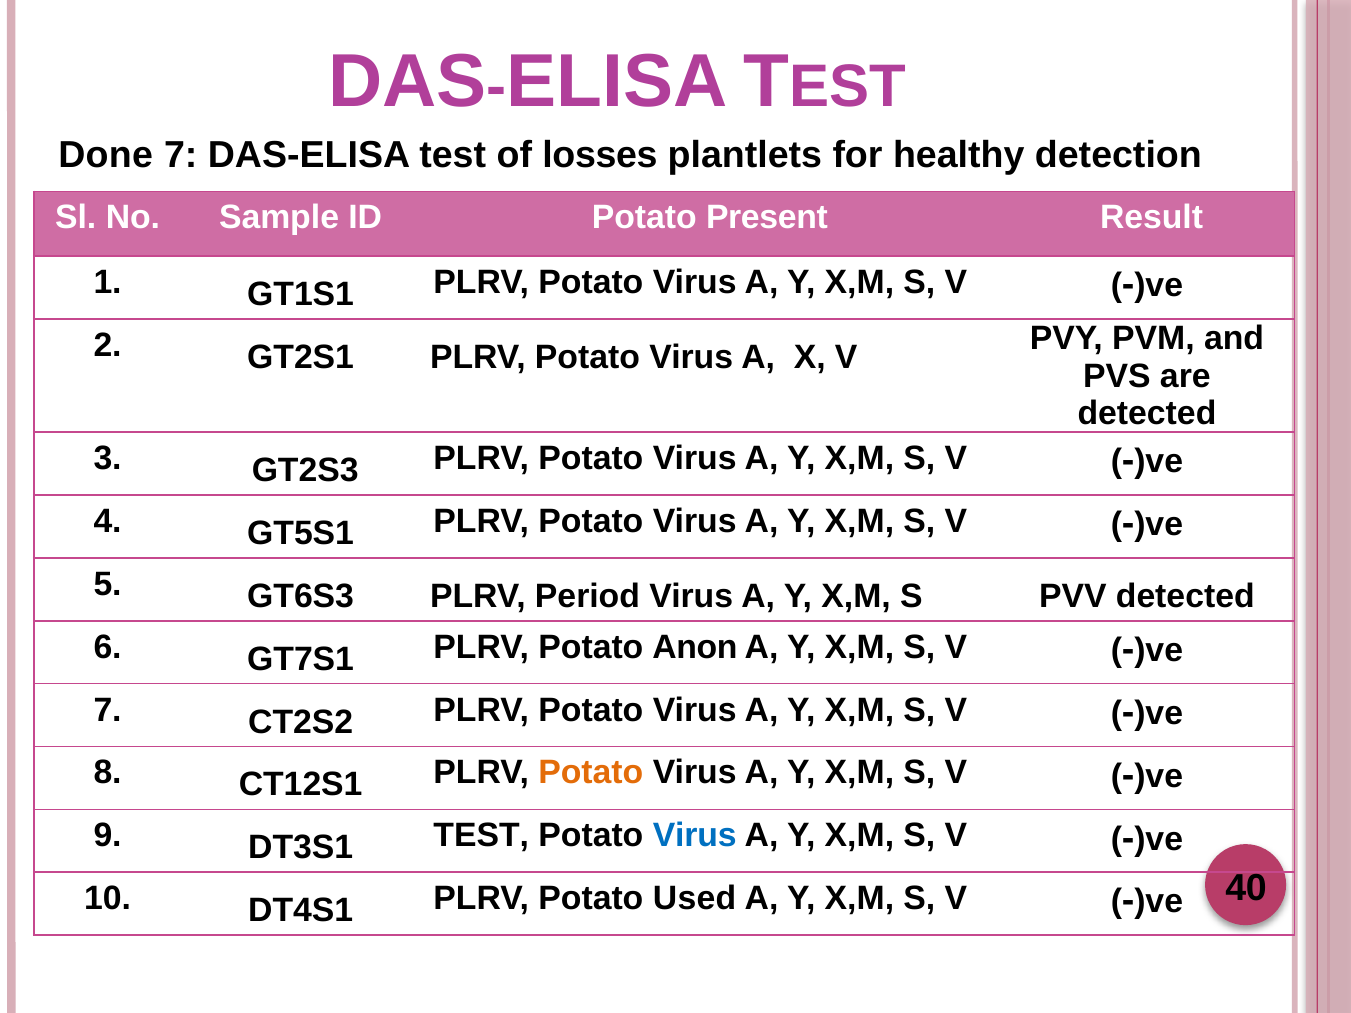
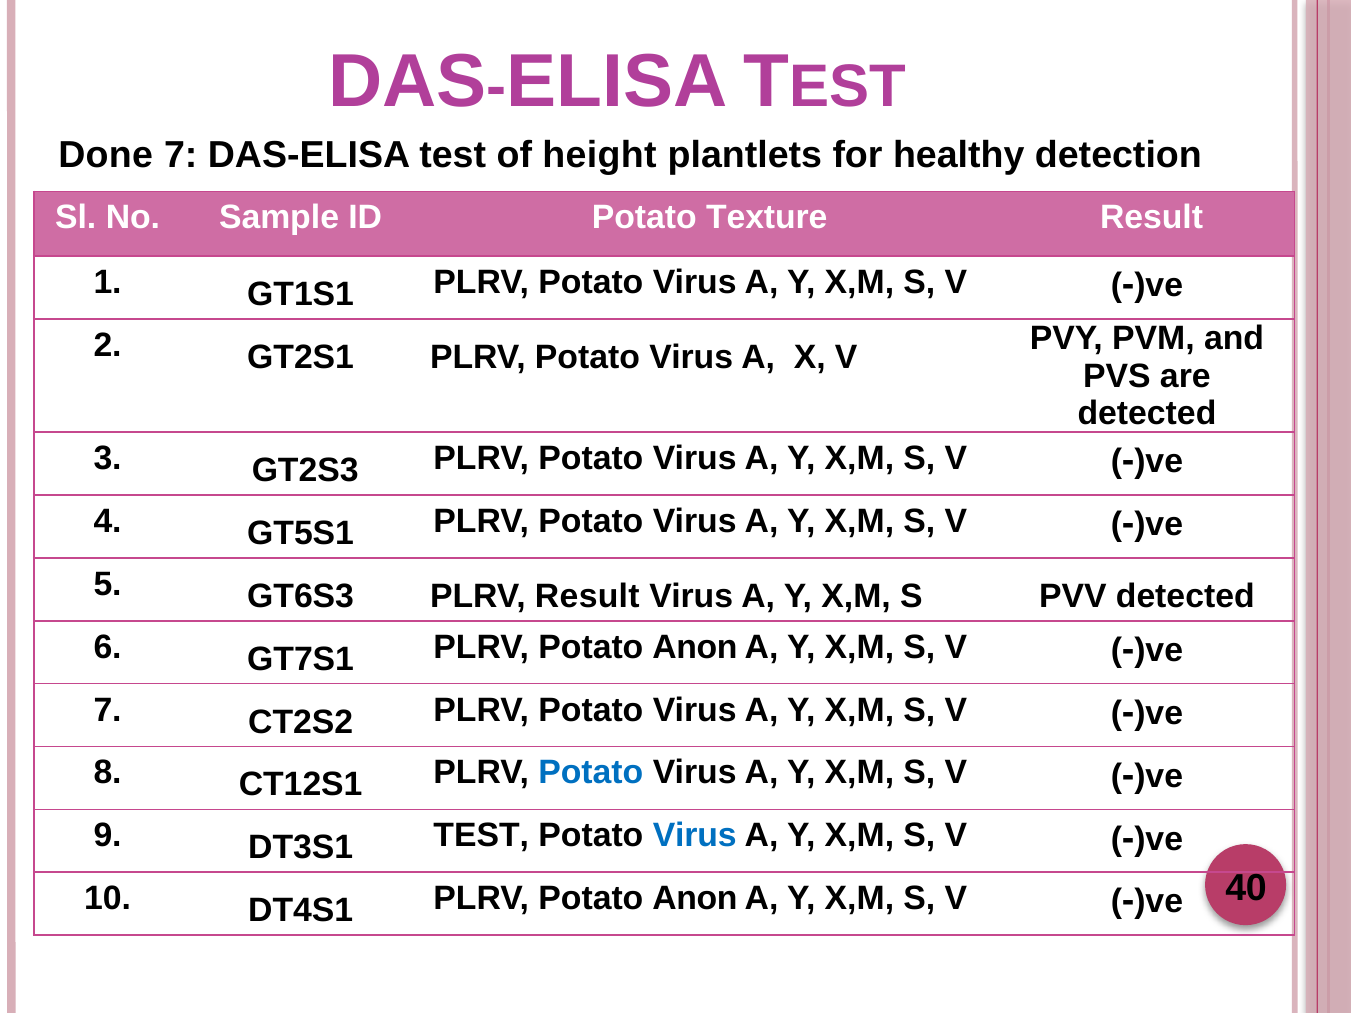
losses: losses -> height
Present: Present -> Texture
PLRV Period: Period -> Result
Potato at (591, 773) colour: orange -> blue
DT4S1 PLRV Potato Used: Used -> Anon
